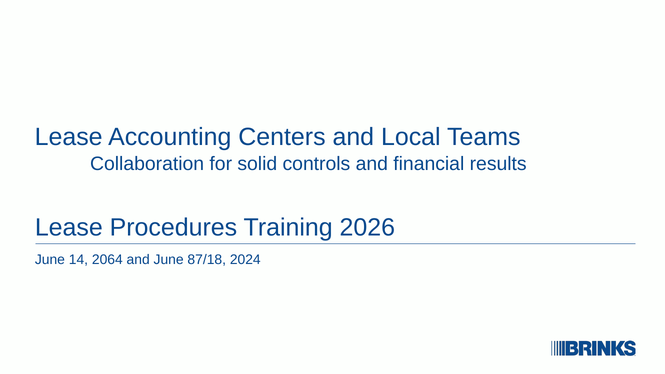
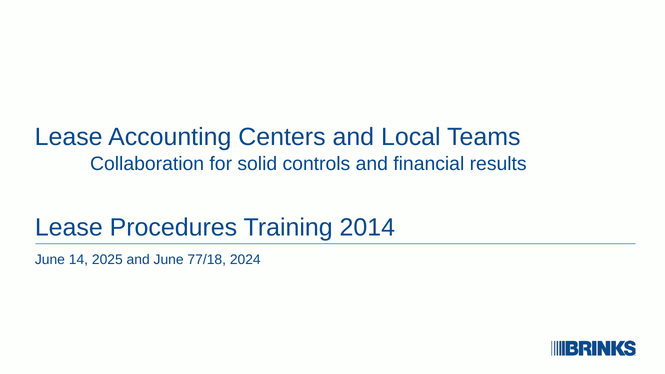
2026: 2026 -> 2014
2064: 2064 -> 2025
87/18: 87/18 -> 77/18
